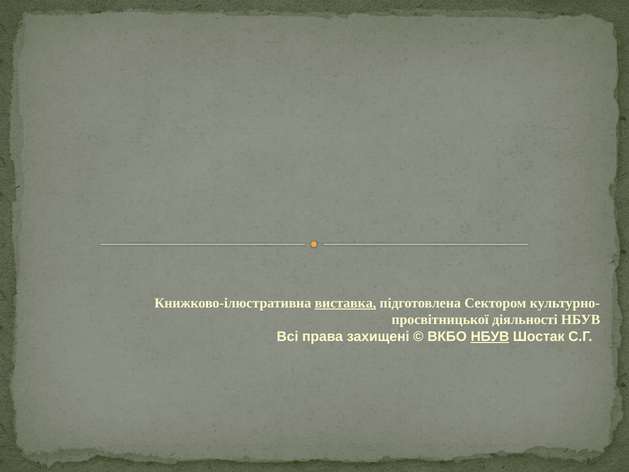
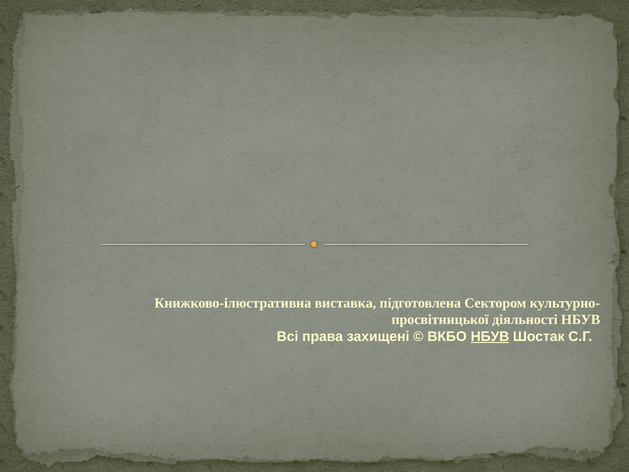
виставка underline: present -> none
